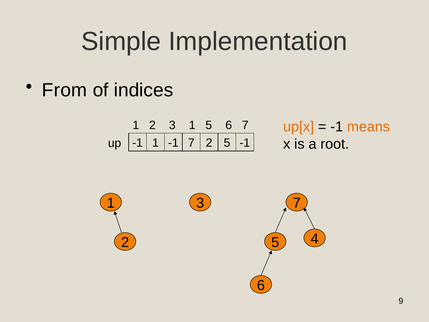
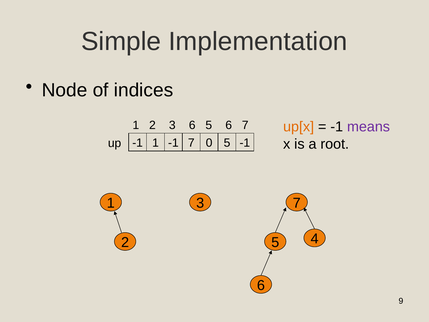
From: From -> Node
3 1: 1 -> 6
means colour: orange -> purple
7 2: 2 -> 0
